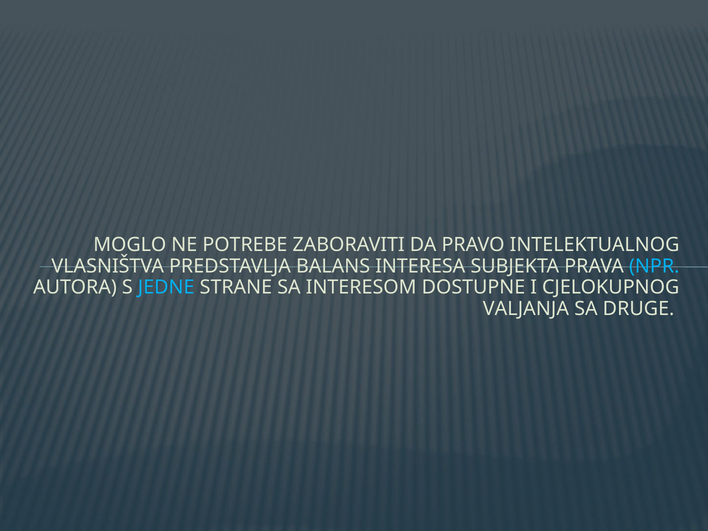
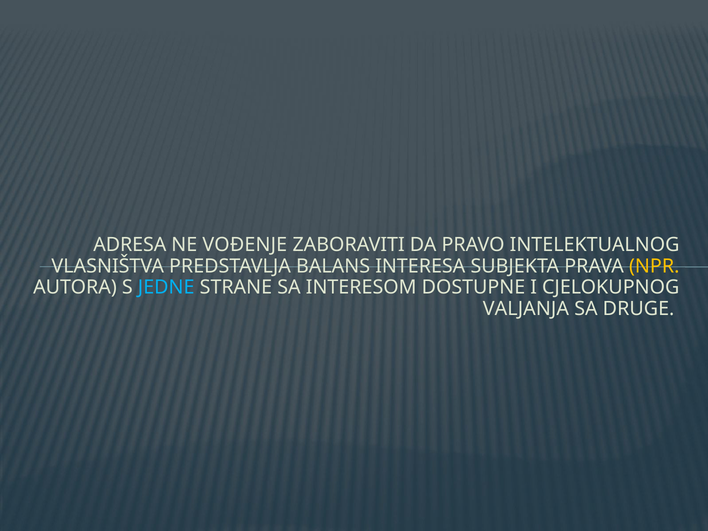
MOGLO: MOGLO -> ADRESA
POTREBE: POTREBE -> VOĐENJE
NPR colour: light blue -> yellow
